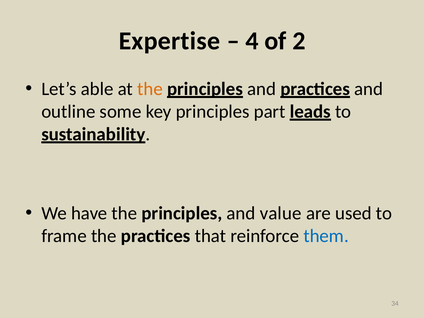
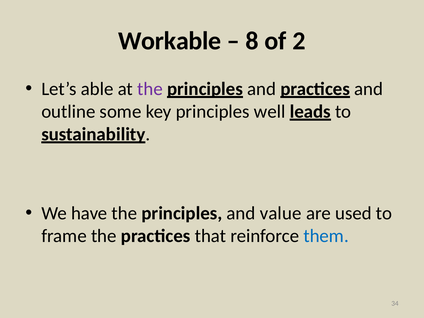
Expertise: Expertise -> Workable
4: 4 -> 8
the at (150, 89) colour: orange -> purple
part: part -> well
